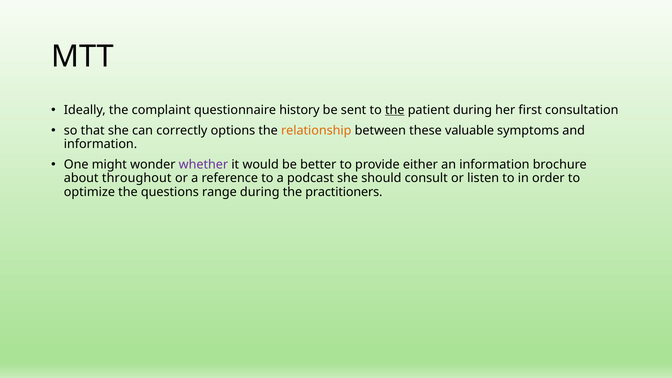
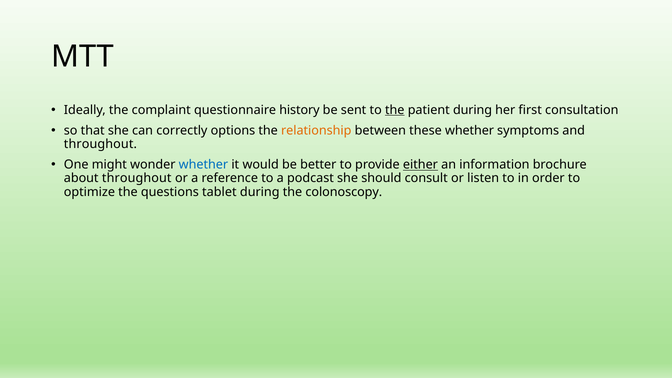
these valuable: valuable -> whether
information at (100, 144): information -> throughout
whether at (203, 165) colour: purple -> blue
either underline: none -> present
range: range -> tablet
practitioners: practitioners -> colonoscopy
